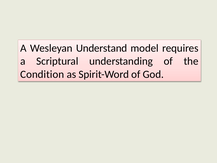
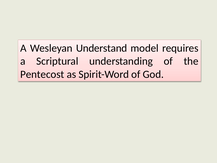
Condition: Condition -> Pentecost
